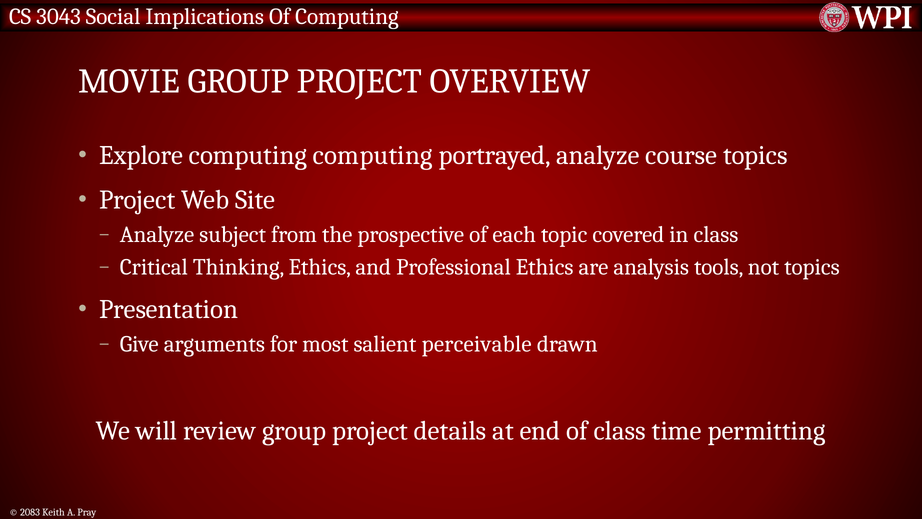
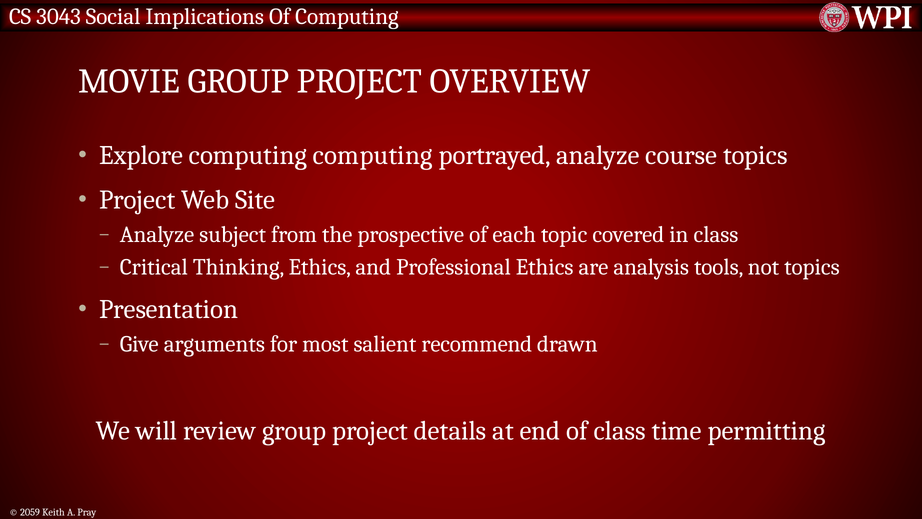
perceivable: perceivable -> recommend
2083: 2083 -> 2059
